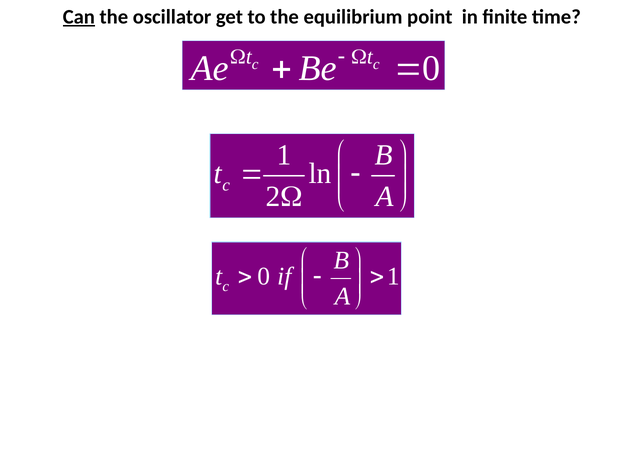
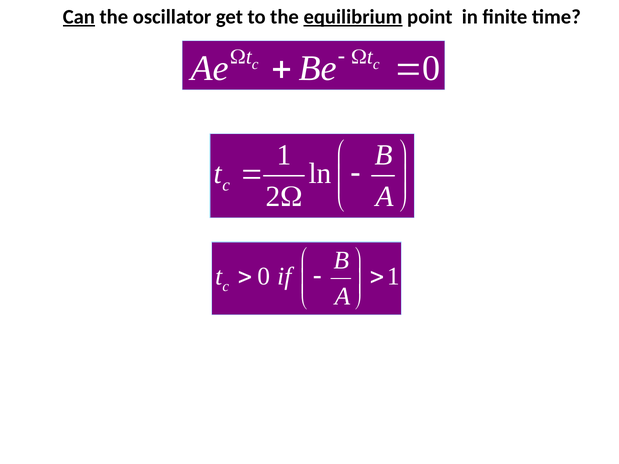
equilibrium underline: none -> present
